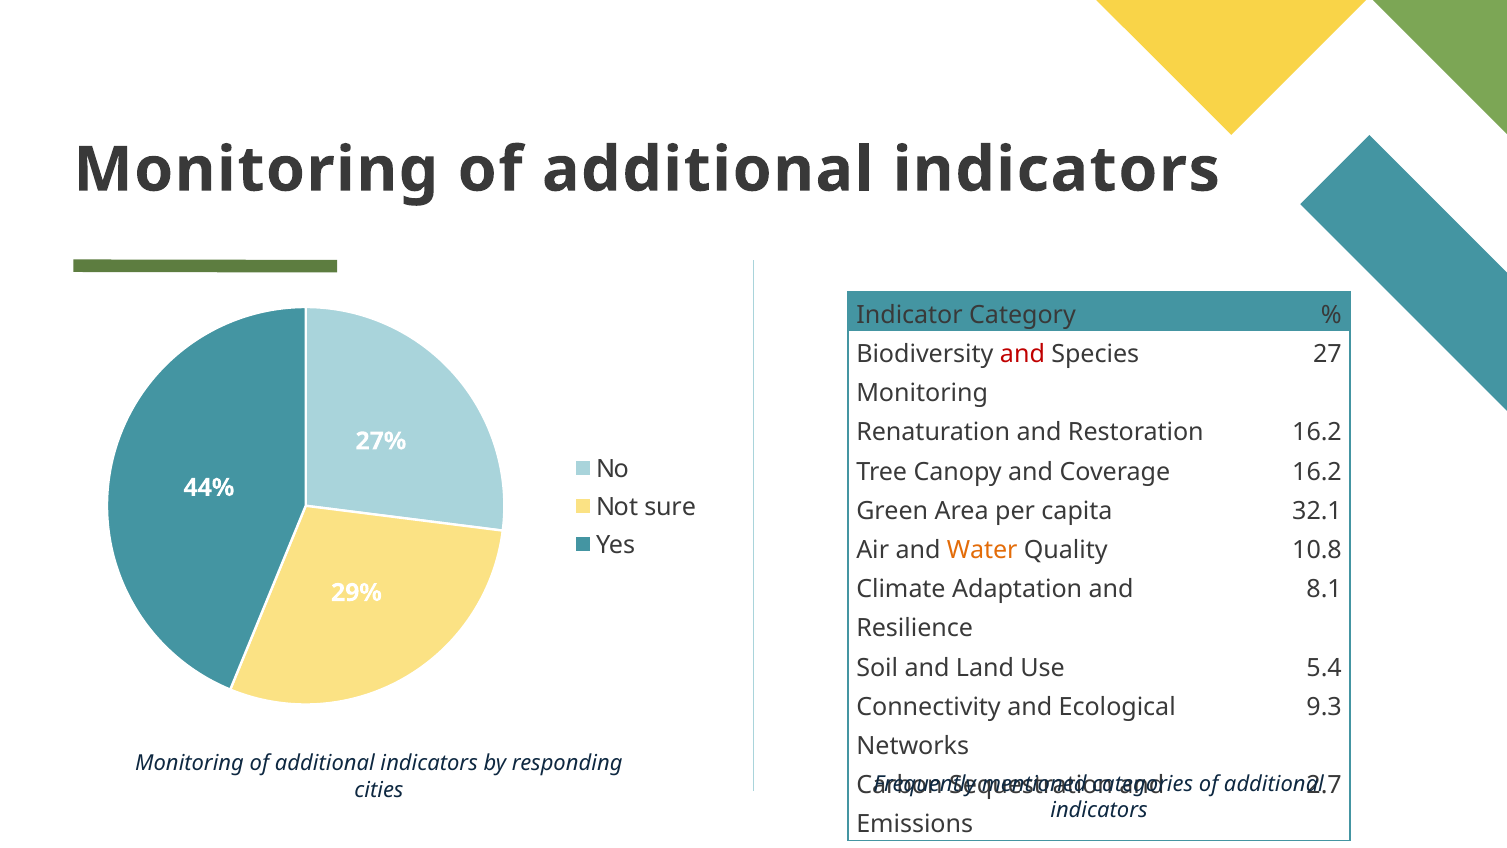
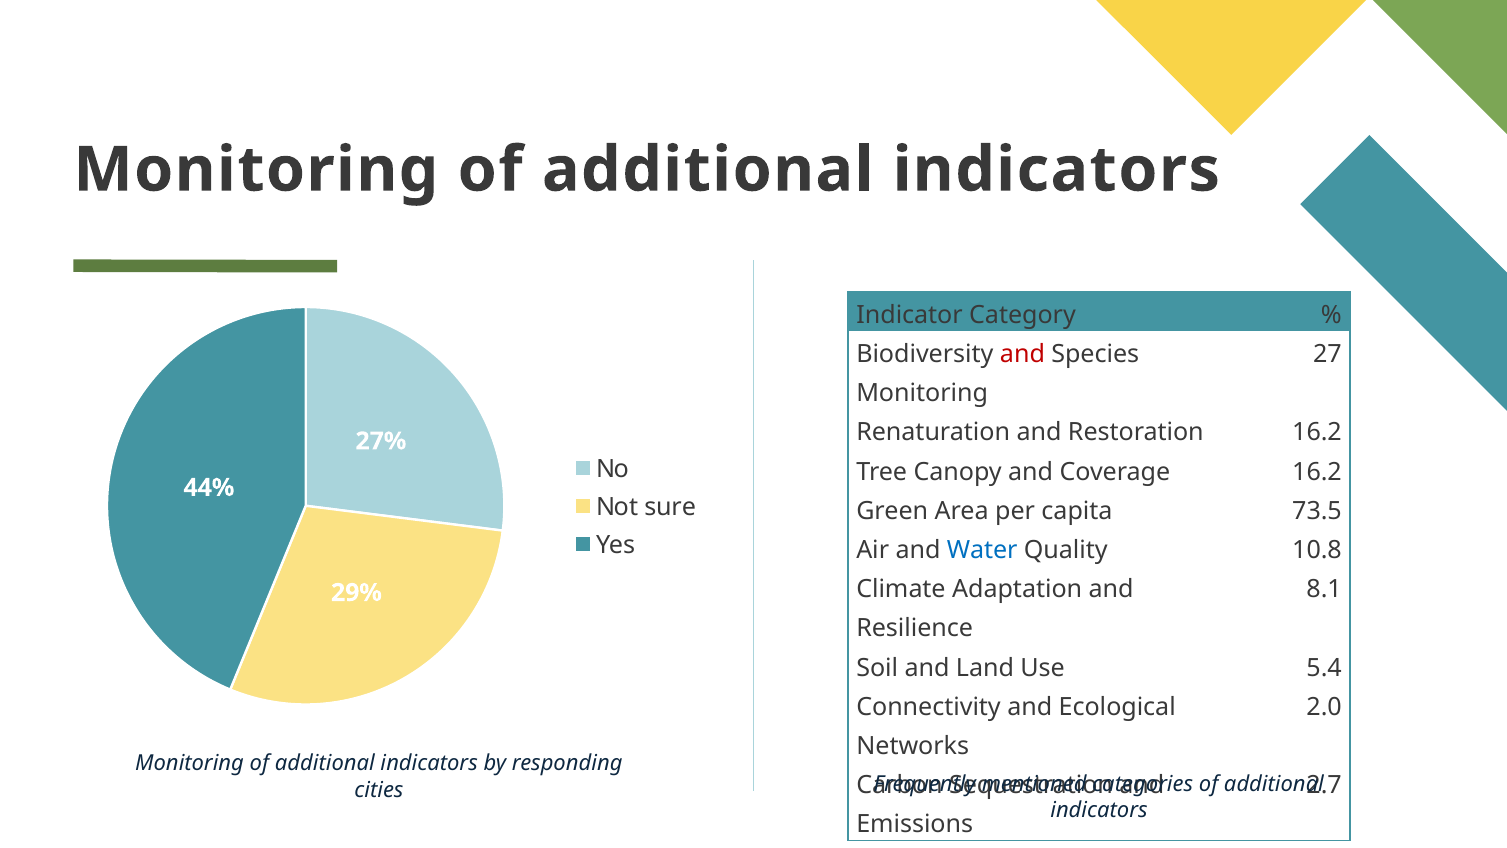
32.1: 32.1 -> 73.5
Water colour: orange -> blue
9.3: 9.3 -> 2.0
